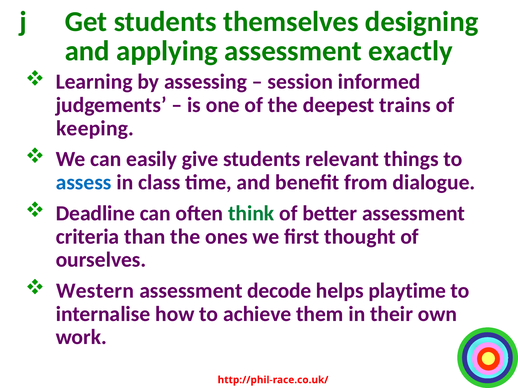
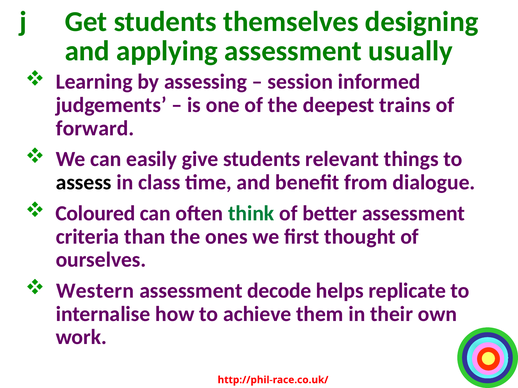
exactly: exactly -> usually
keeping: keeping -> forward
assess colour: blue -> black
Deadline: Deadline -> Coloured
playtime: playtime -> replicate
